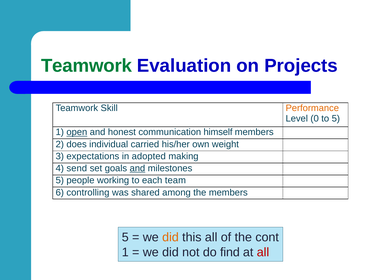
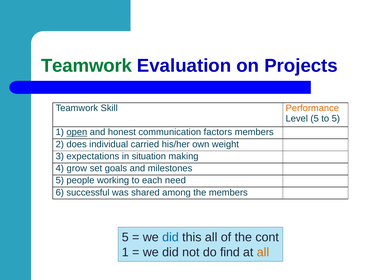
Level 0: 0 -> 5
himself: himself -> factors
adopted: adopted -> situation
send: send -> grow
and at (137, 168) underline: present -> none
team: team -> need
controlling: controlling -> successful
did at (170, 237) colour: orange -> blue
all at (263, 252) colour: red -> orange
